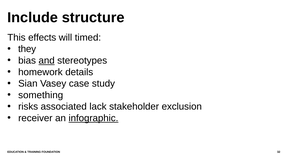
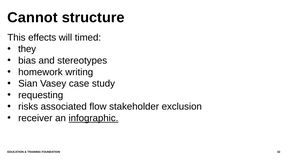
Include: Include -> Cannot
and underline: present -> none
details: details -> writing
something: something -> requesting
lack: lack -> flow
